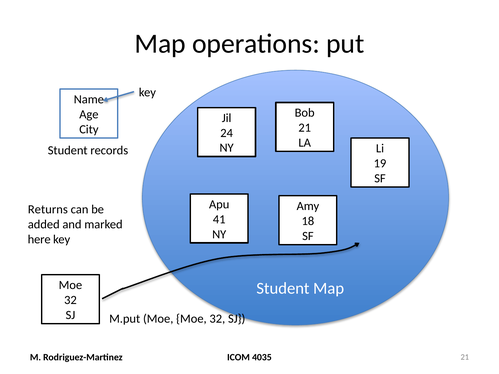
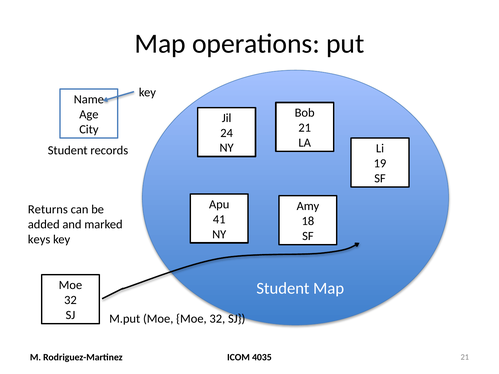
here: here -> keys
